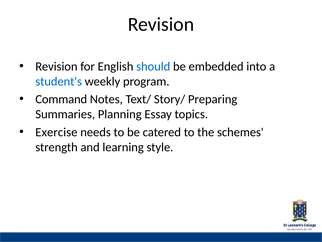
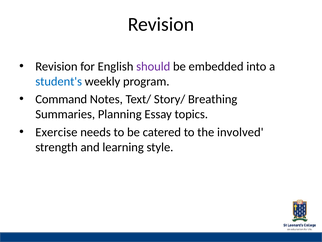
should colour: blue -> purple
Preparing: Preparing -> Breathing
schemes: schemes -> involved
